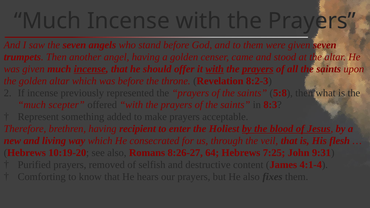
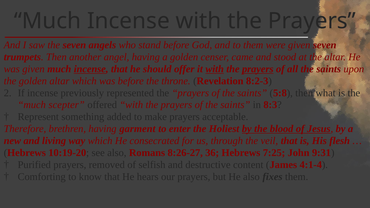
recipient: recipient -> garment
64: 64 -> 36
